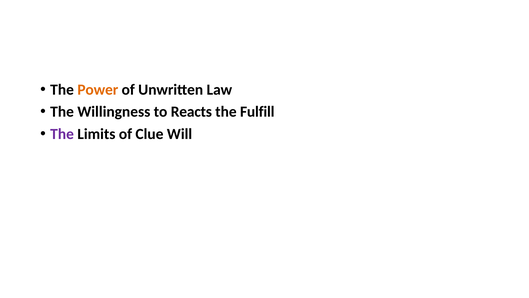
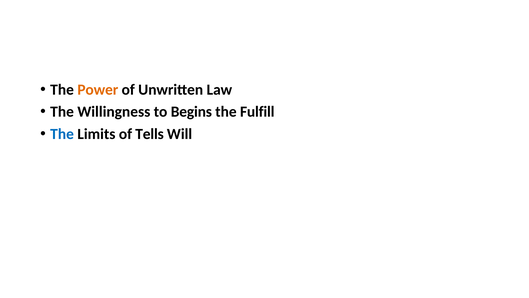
Reacts: Reacts -> Begins
The at (62, 134) colour: purple -> blue
Clue: Clue -> Tells
